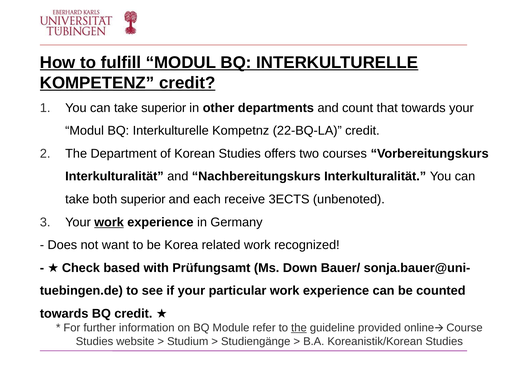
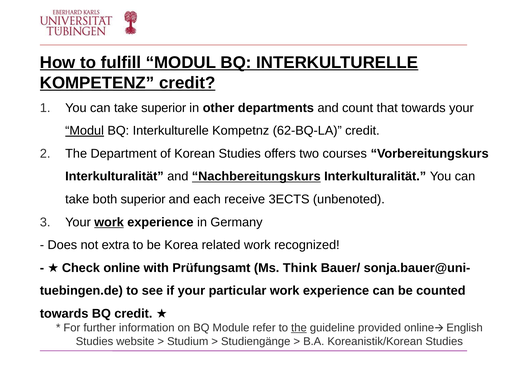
Modul at (85, 130) underline: none -> present
22-BQ-LA: 22-BQ-LA -> 62-BQ-LA
Nachbereitungskurs underline: none -> present
want: want -> extra
Check based: based -> online
Down: Down -> Think
Course: Course -> English
